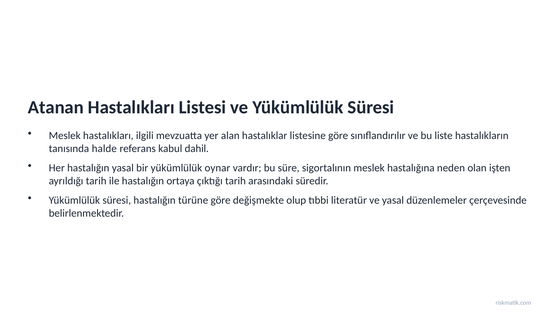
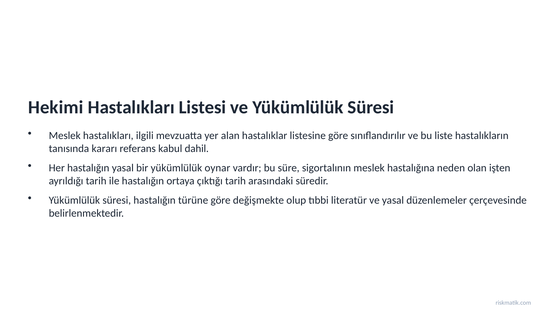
Atanan: Atanan -> Hekimi
halde: halde -> kararı
